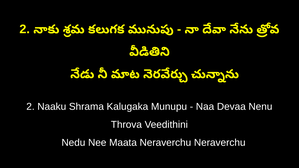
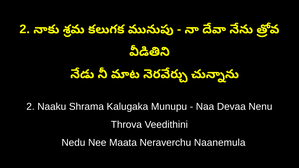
Neraverchu Neraverchu: Neraverchu -> Naanemula
